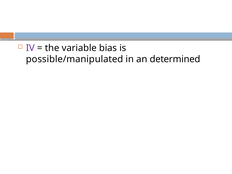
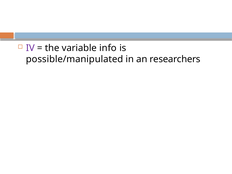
bias: bias -> info
determined: determined -> researchers
